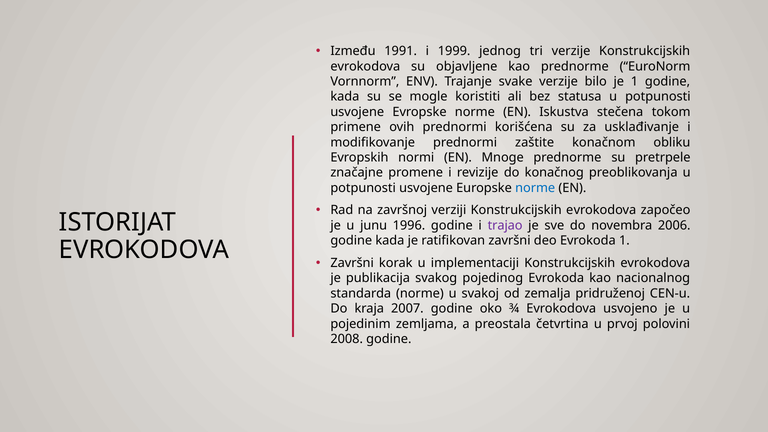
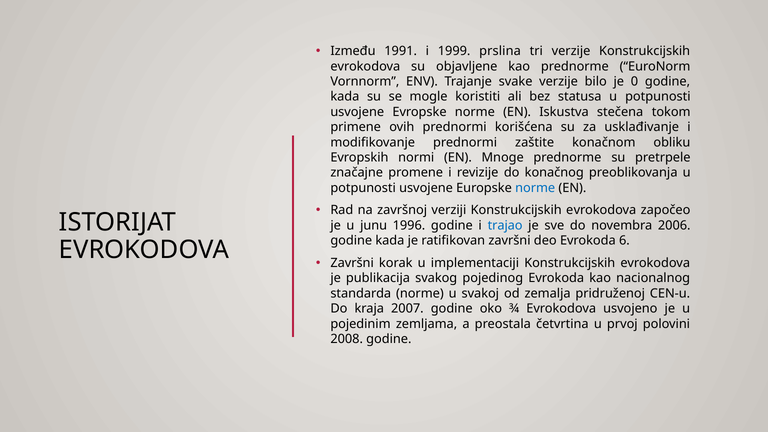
jednog: jednog -> prslina
je 1: 1 -> 0
trajao colour: purple -> blue
Evrokoda 1: 1 -> 6
